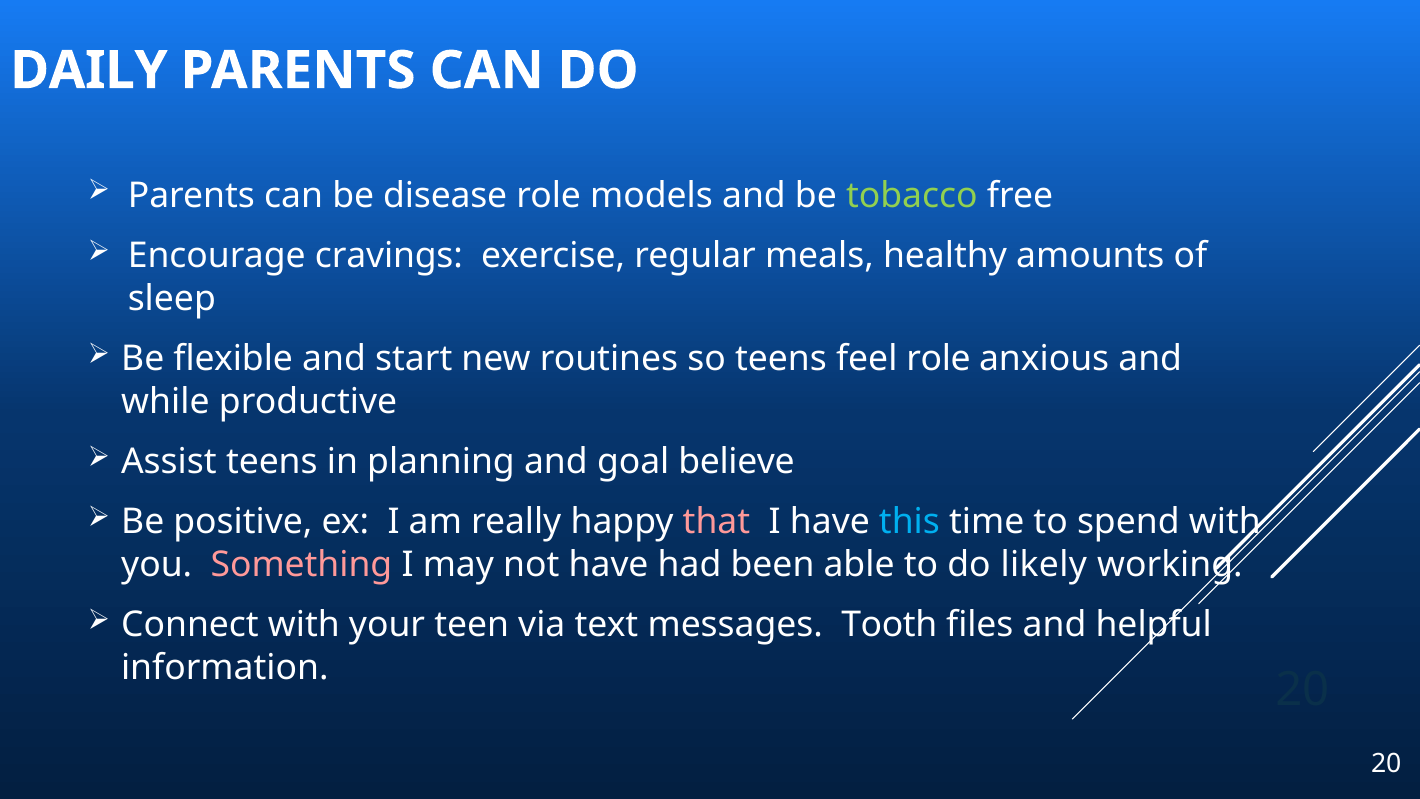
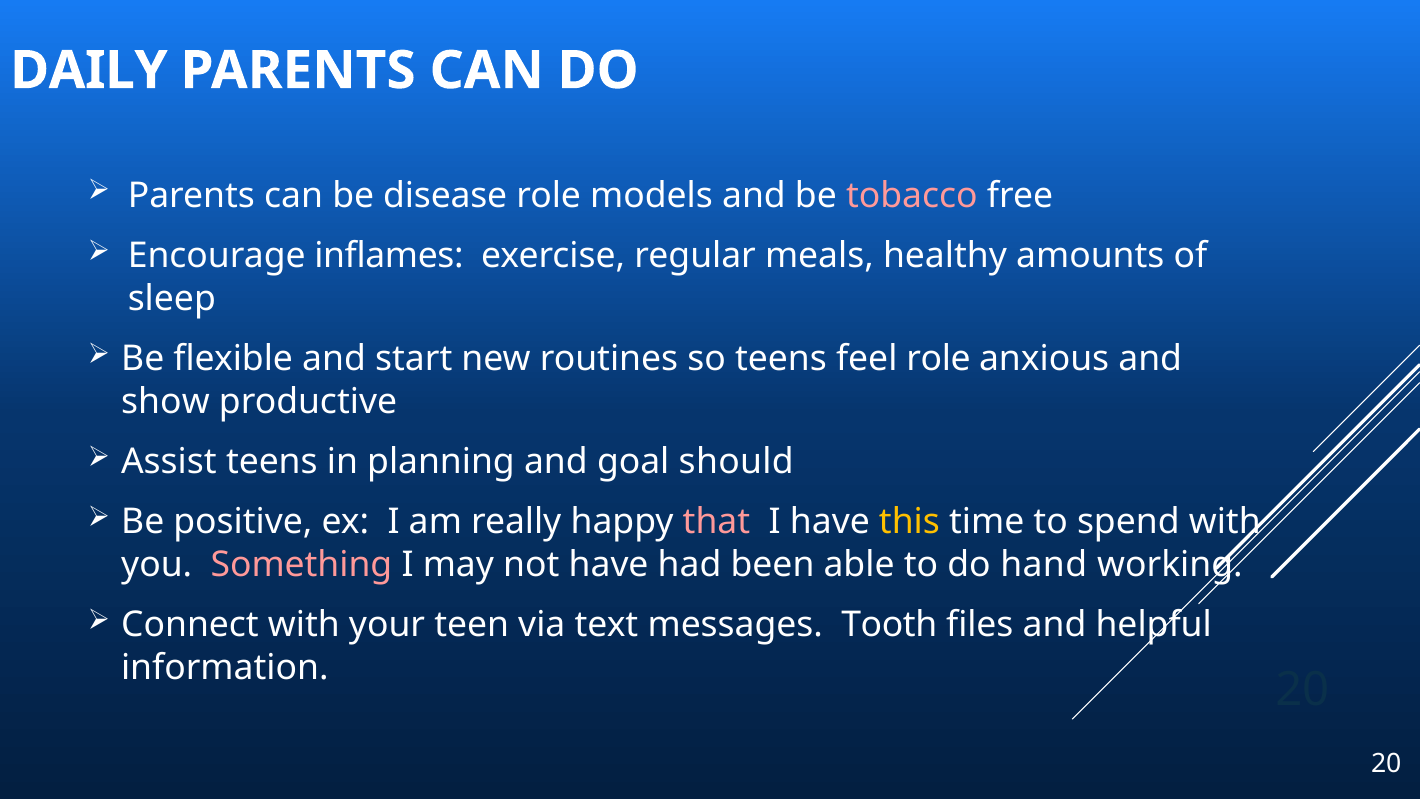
tobacco colour: light green -> pink
cravings: cravings -> inflames
while: while -> show
believe: believe -> should
this colour: light blue -> yellow
likely: likely -> hand
